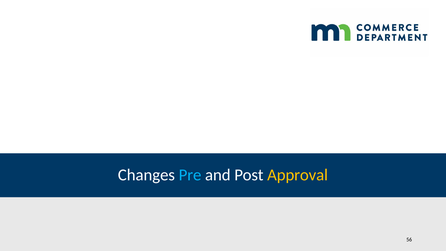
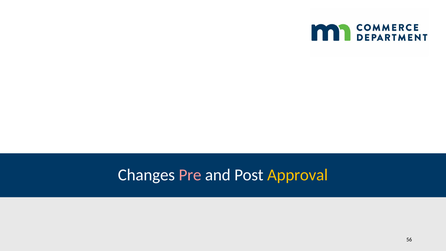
Pre colour: light blue -> pink
